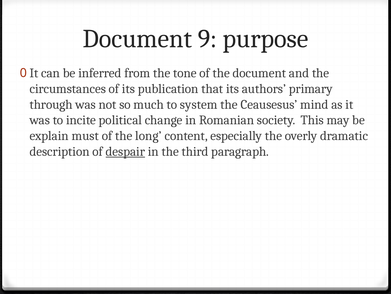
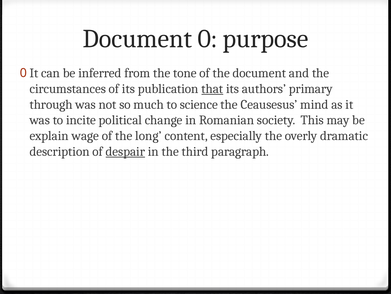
Document 9: 9 -> 0
that underline: none -> present
system: system -> science
must: must -> wage
